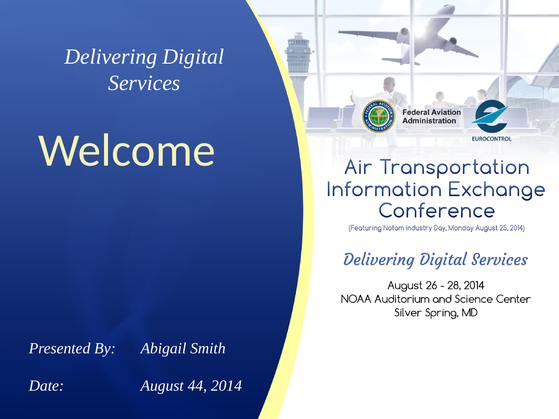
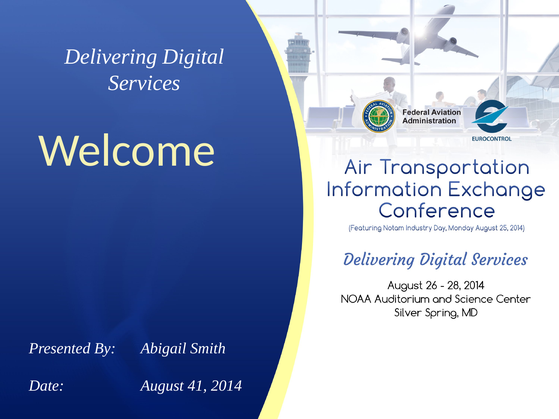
44: 44 -> 41
